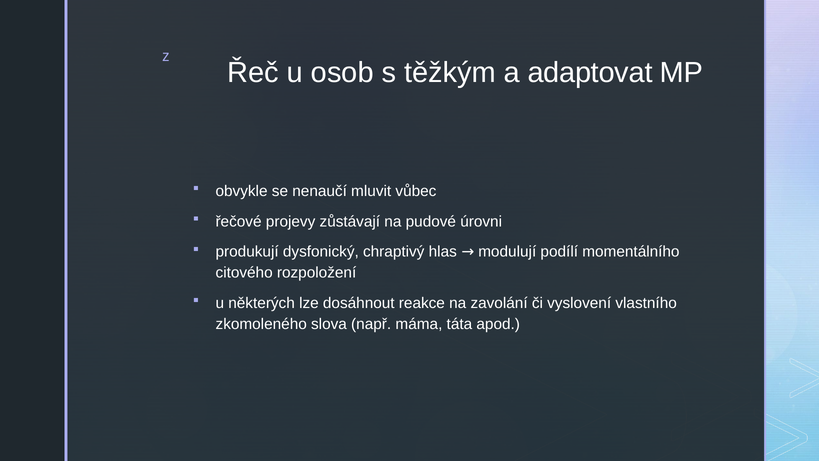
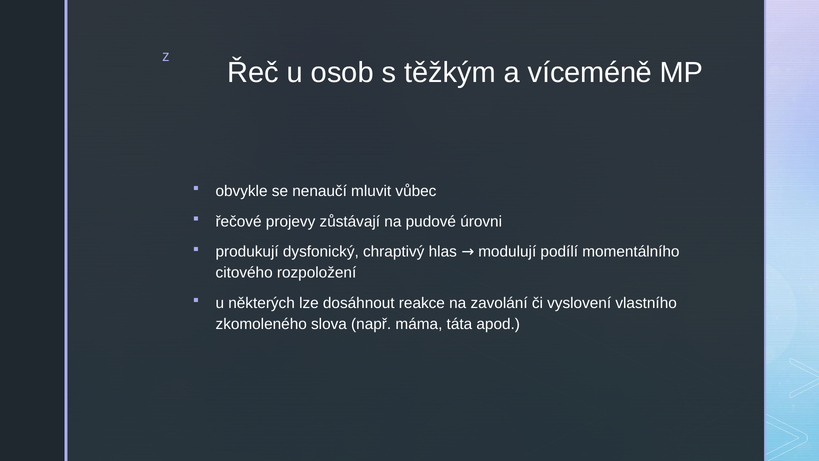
adaptovat: adaptovat -> víceméně
